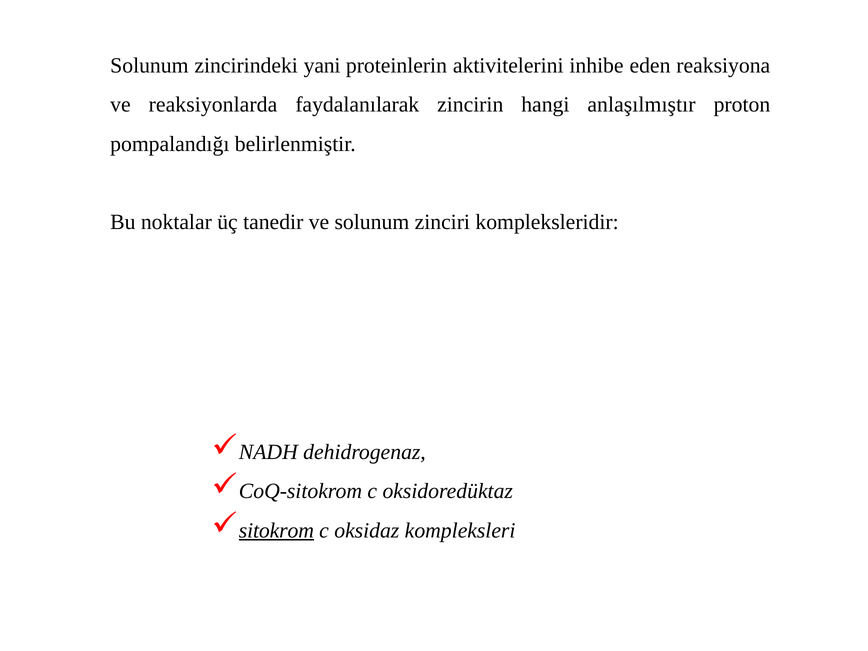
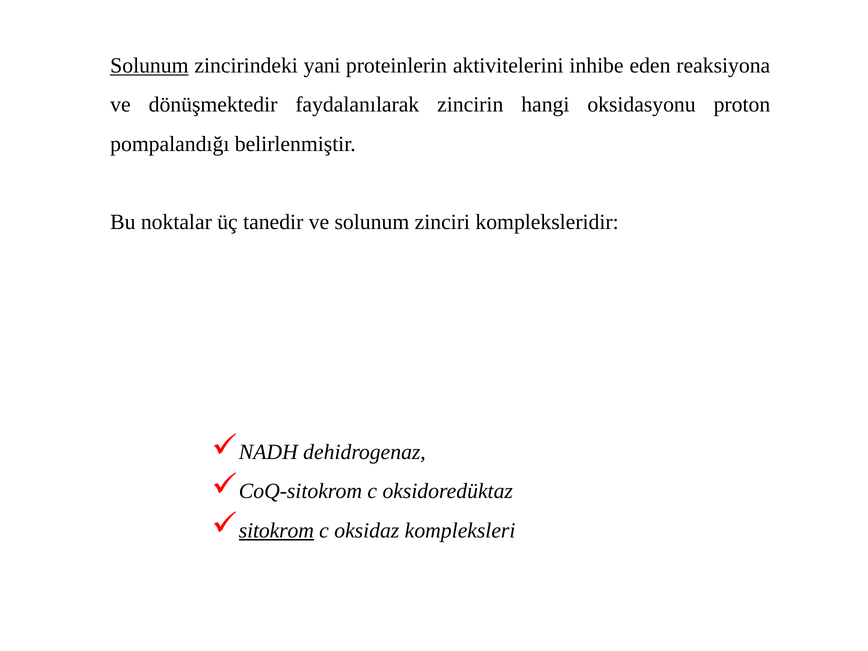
Solunum at (149, 66) underline: none -> present
reaksiyonlarda: reaksiyonlarda -> dönüşmektedir
anlaşılmıştır: anlaşılmıştır -> oksidasyonu
